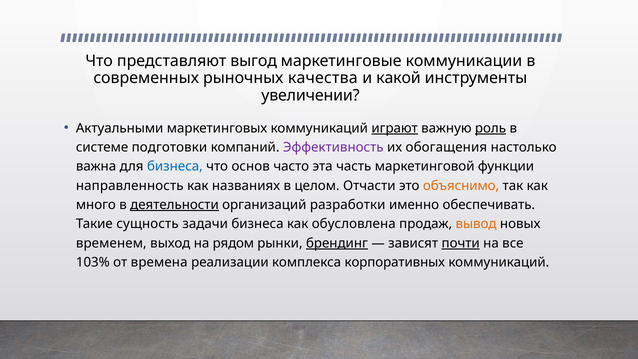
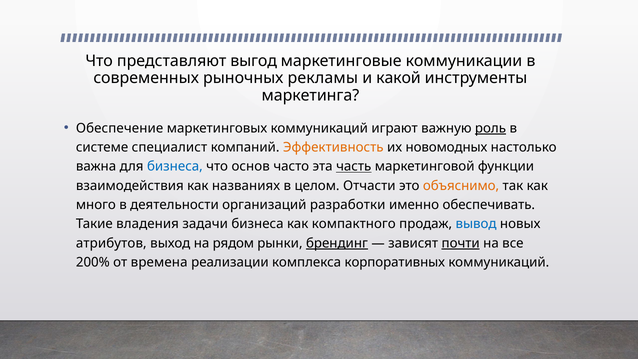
качества: качества -> рекламы
увеличении: увеличении -> маркетинга
Актуальными: Актуальными -> Обеспечение
играют underline: present -> none
подготовки: подготовки -> специалист
Эффективность colour: purple -> orange
обогащения: обогащения -> новомодных
часть underline: none -> present
направленность: направленность -> взаимодействия
деятельности underline: present -> none
сущность: сущность -> владения
обусловлена: обусловлена -> компактного
вывод colour: orange -> blue
временем: временем -> атрибутов
103%: 103% -> 200%
